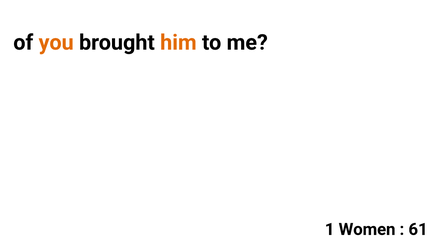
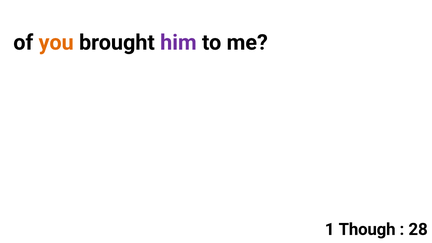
him colour: orange -> purple
Women: Women -> Though
61: 61 -> 28
